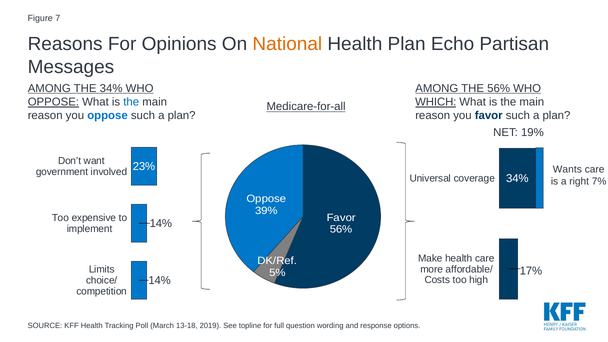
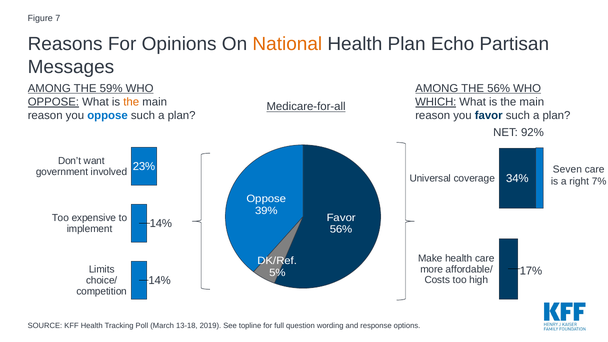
THE 34%: 34% -> 59%
the at (131, 102) colour: blue -> orange
19%: 19% -> 92%
Wants: Wants -> Seven
